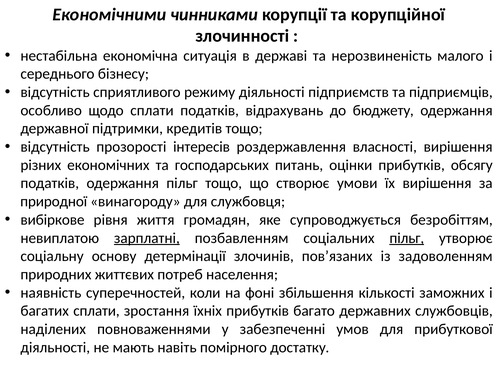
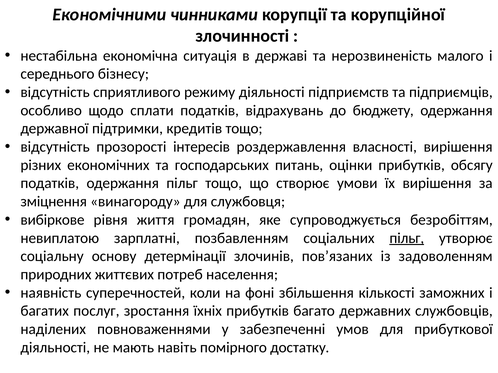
природної: природної -> зміцнення
зарплатні underline: present -> none
багатих сплати: сплати -> послуг
